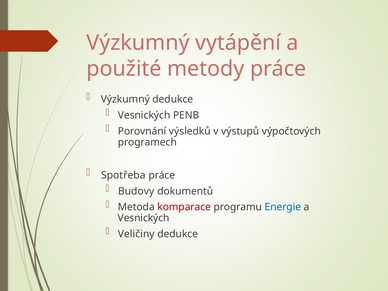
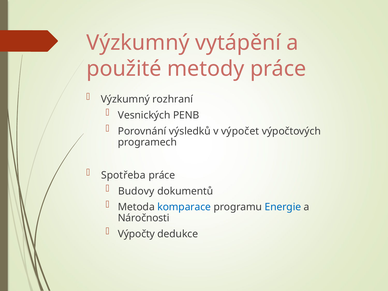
Výzkumný dedukce: dedukce -> rozhraní
výstupů: výstupů -> výpočet
komparace colour: red -> blue
Vesnických at (144, 218): Vesnických -> Náročnosti
Veličiny: Veličiny -> Výpočty
